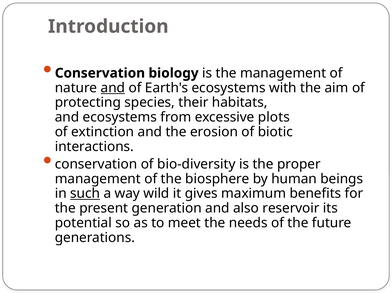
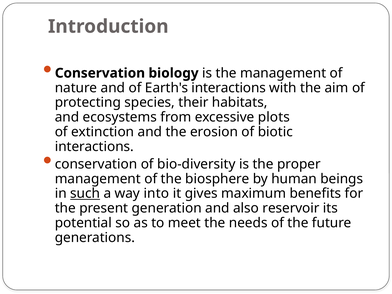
and at (113, 88) underline: present -> none
Earth's ecosystems: ecosystems -> interactions
wild: wild -> into
